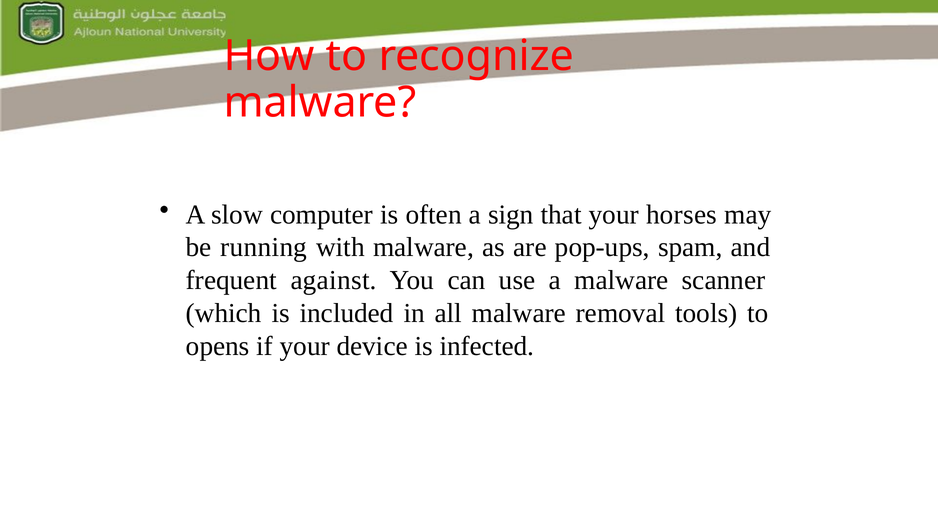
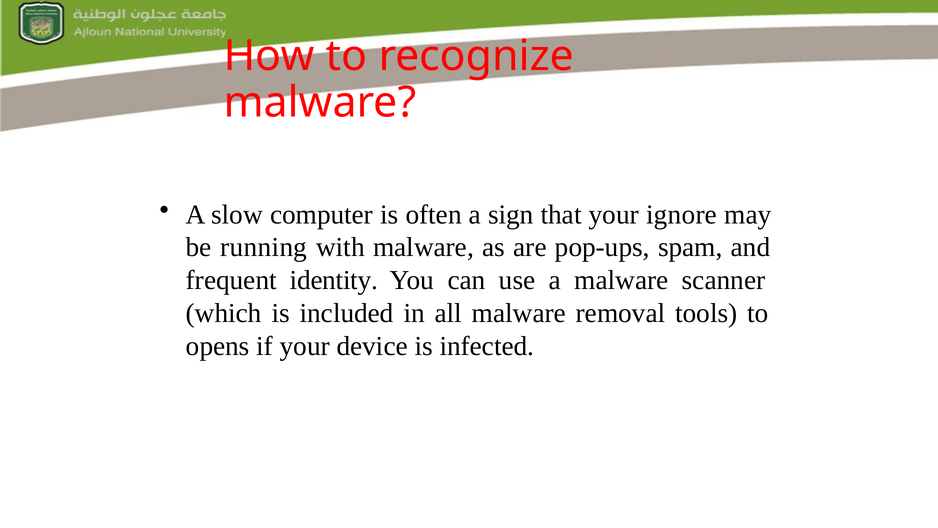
horses: horses -> ignore
against: against -> identity
